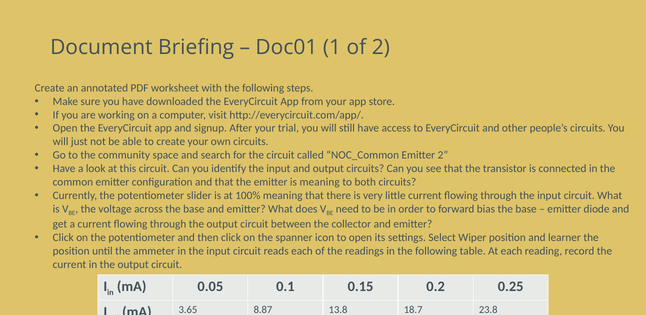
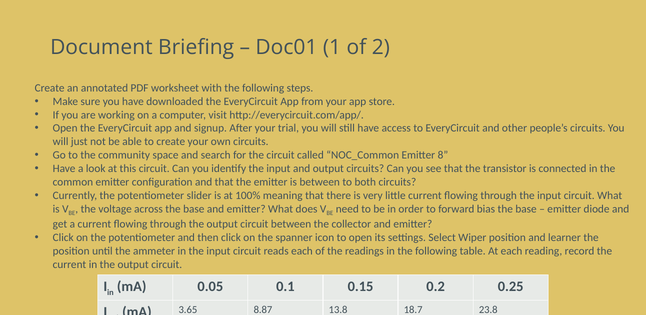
Emitter 2: 2 -> 8
is meaning: meaning -> between
